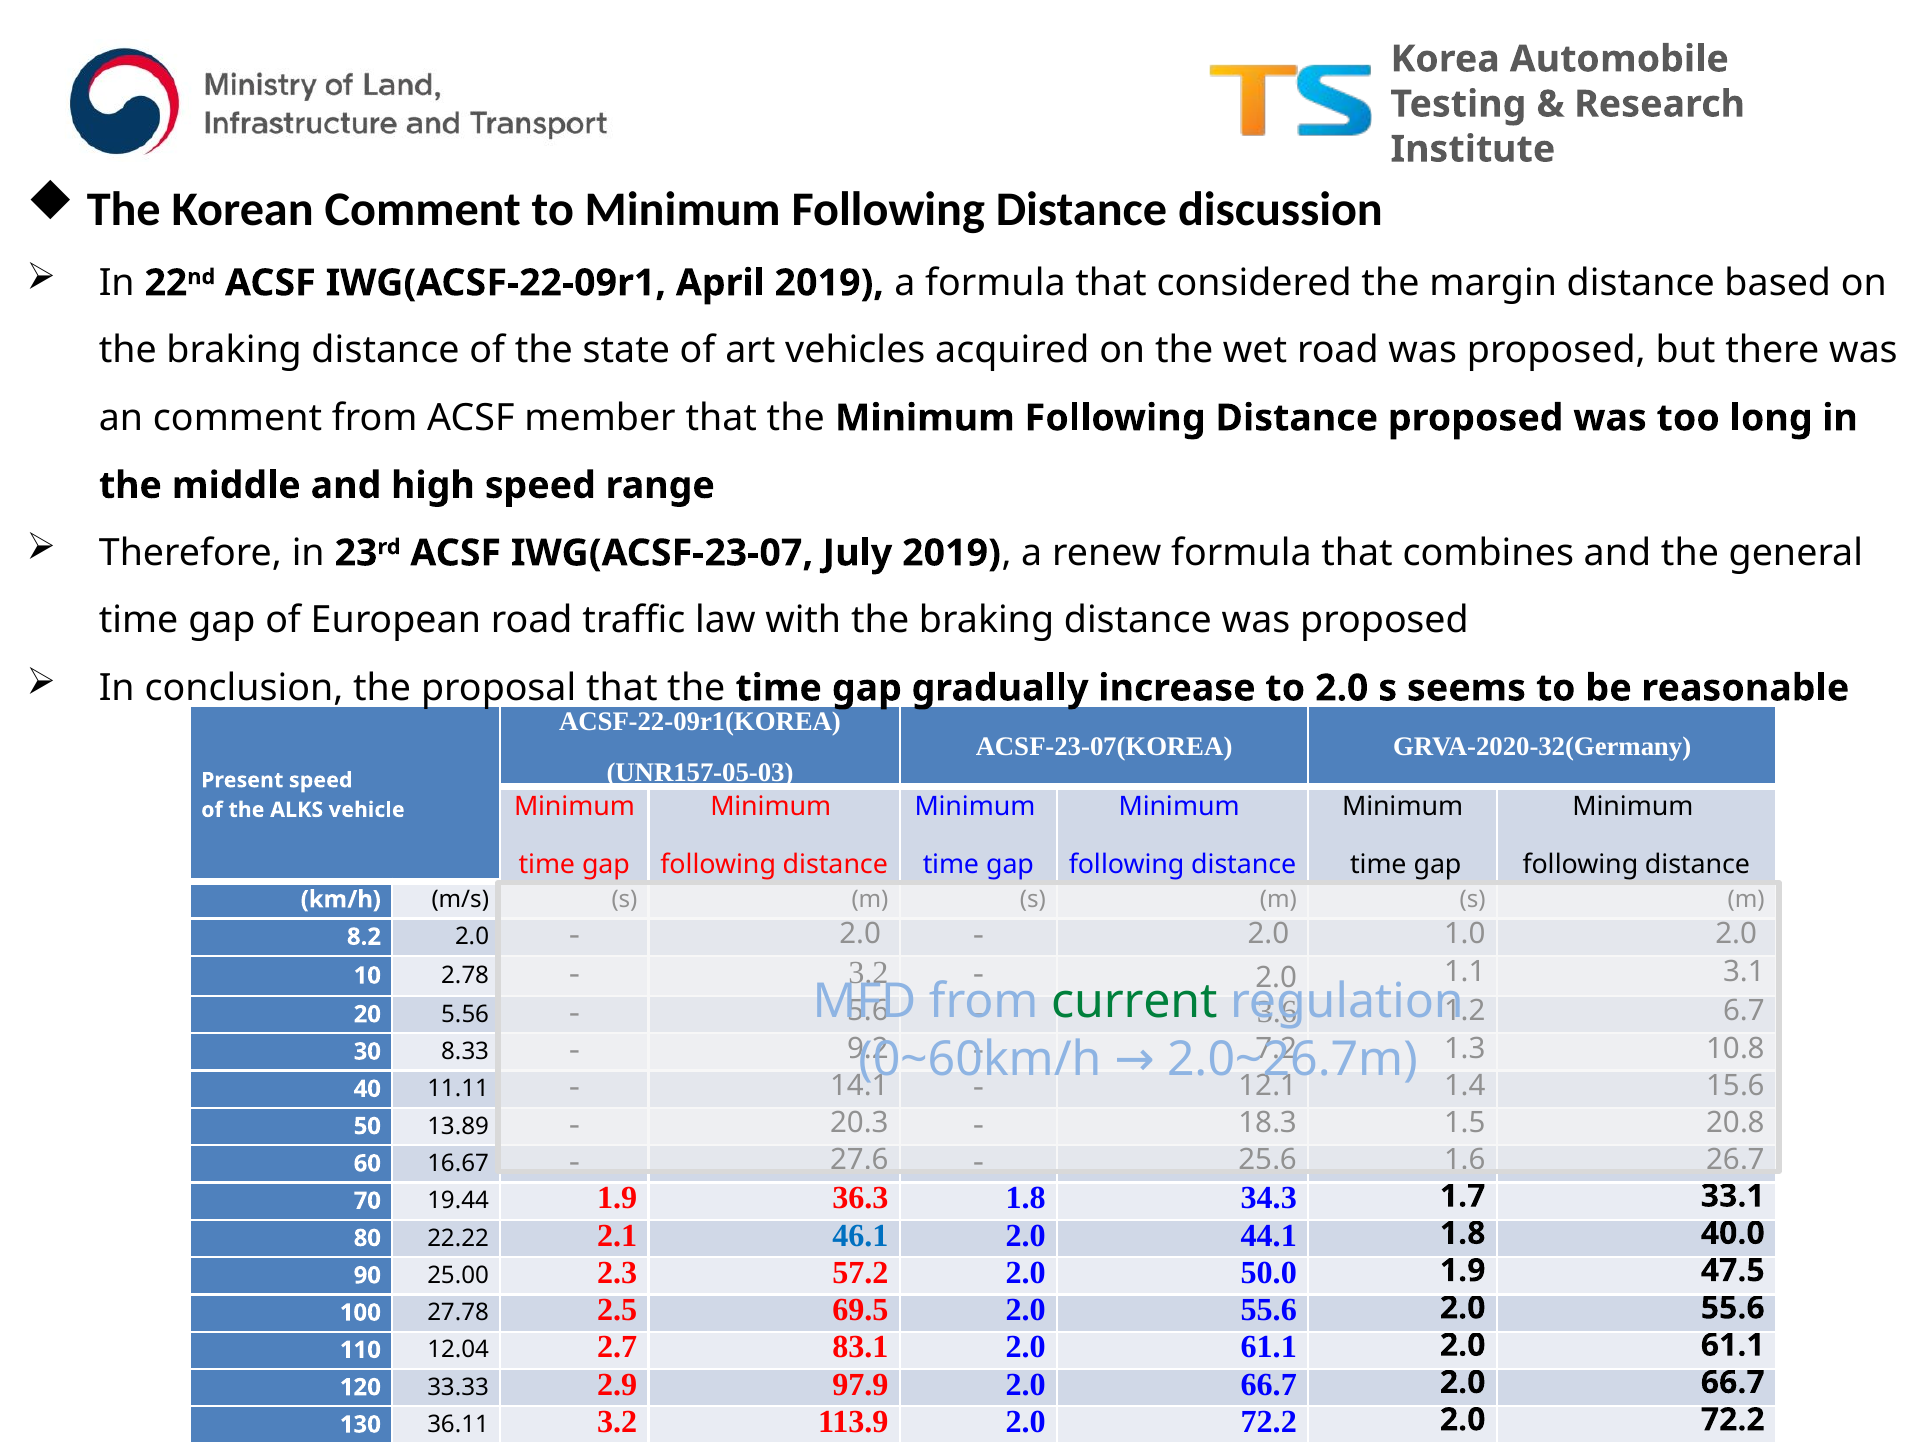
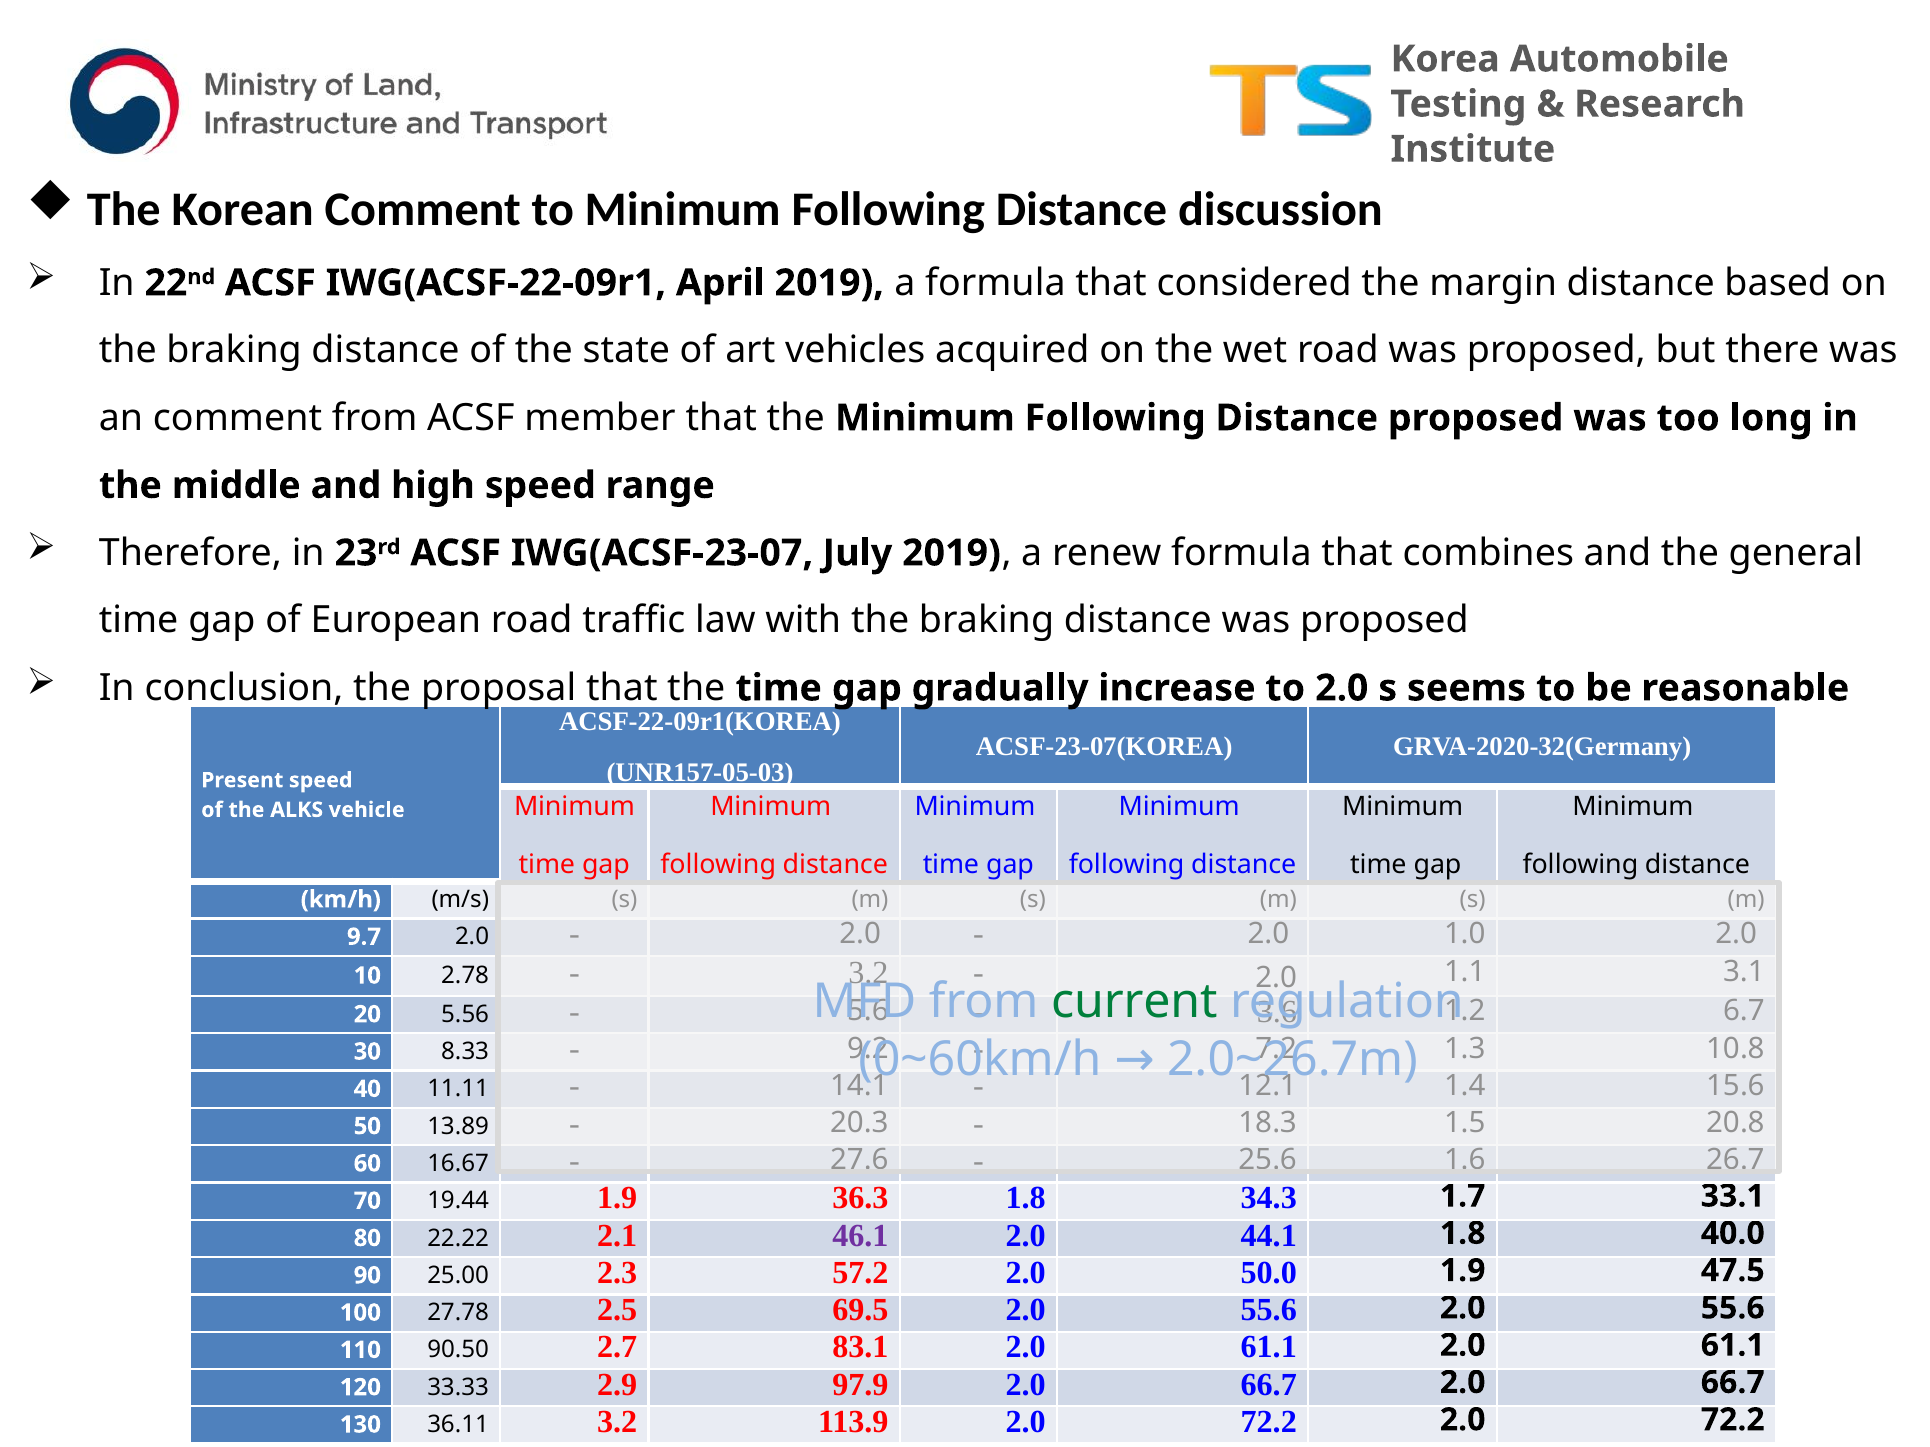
8.2: 8.2 -> 9.7
46.1 colour: blue -> purple
12.04: 12.04 -> 90.50
